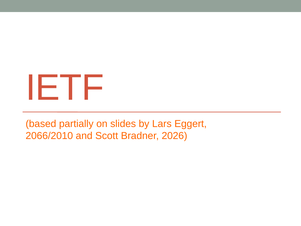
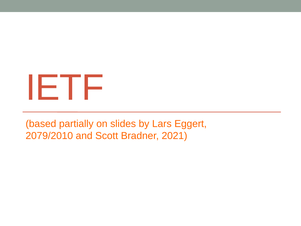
2066/2010: 2066/2010 -> 2079/2010
2026: 2026 -> 2021
